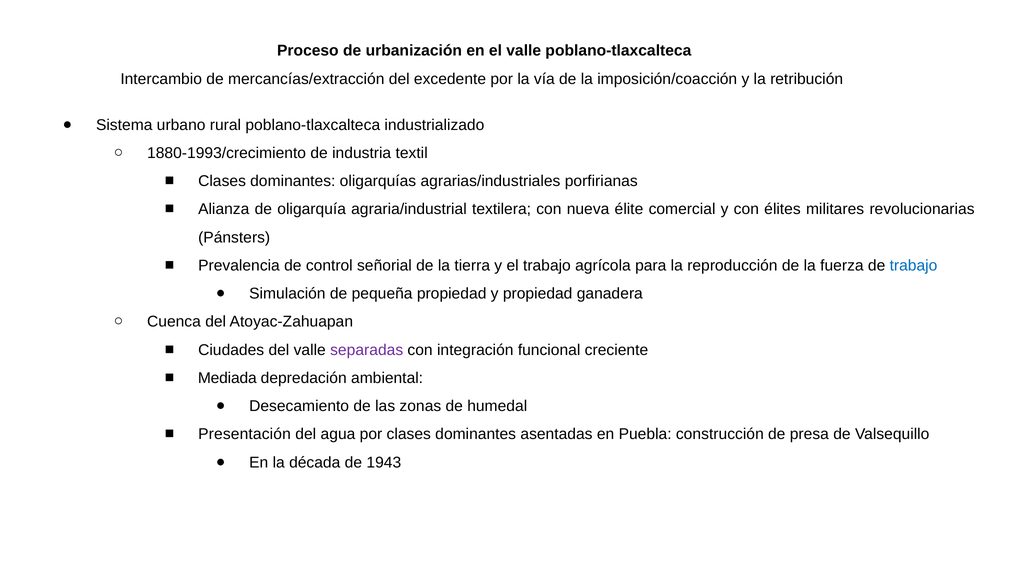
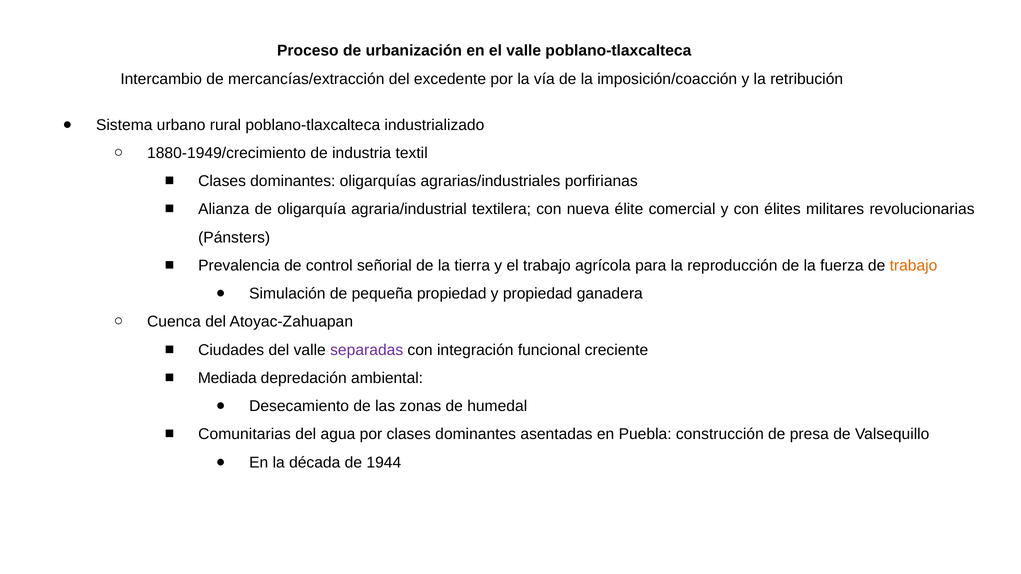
1880-1993/crecimiento: 1880-1993/crecimiento -> 1880-1949/crecimiento
trabajo at (914, 266) colour: blue -> orange
Presentación: Presentación -> Comunitarias
1943: 1943 -> 1944
